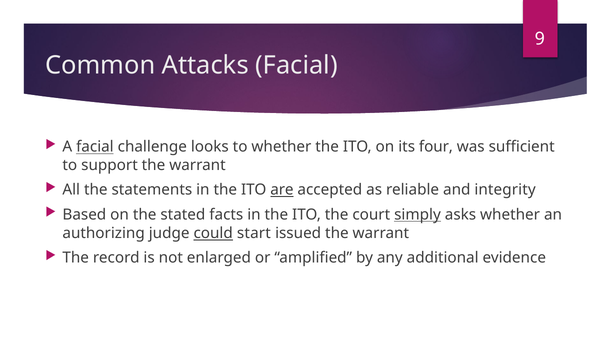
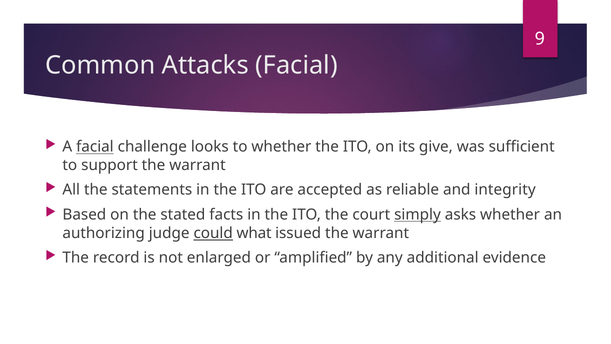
four: four -> give
are underline: present -> none
start: start -> what
